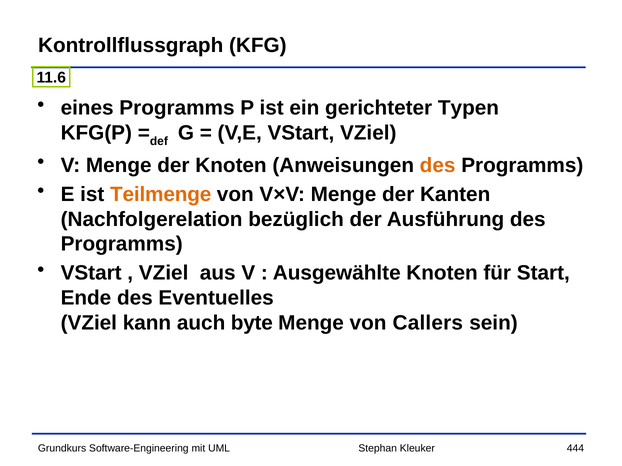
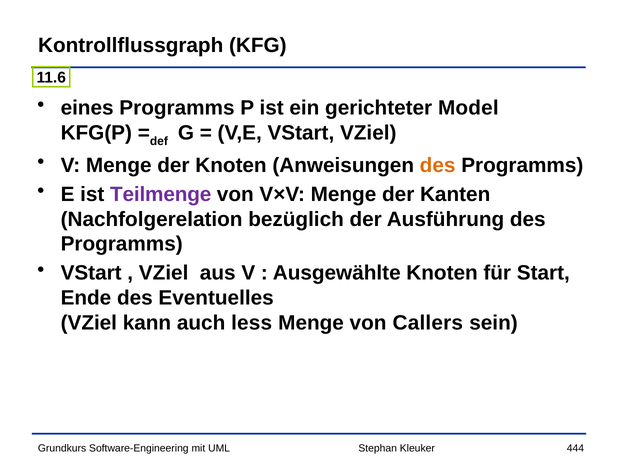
Typen: Typen -> Model
Teilmenge colour: orange -> purple
byte: byte -> less
